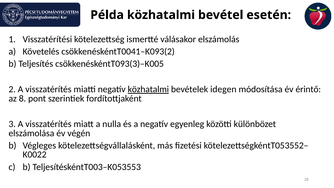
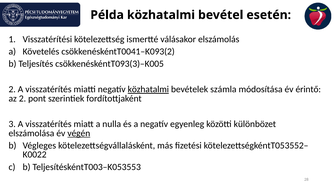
idegen: idegen -> számla
az 8: 8 -> 2
végén underline: none -> present
